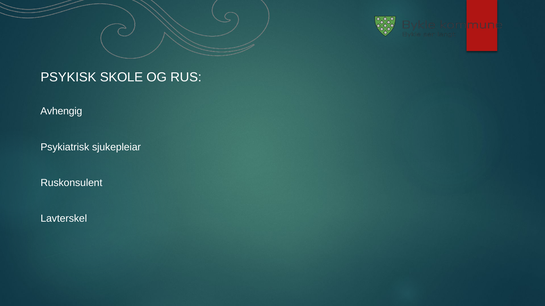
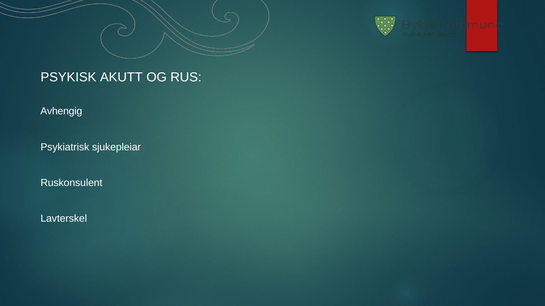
SKOLE: SKOLE -> AKUTT
